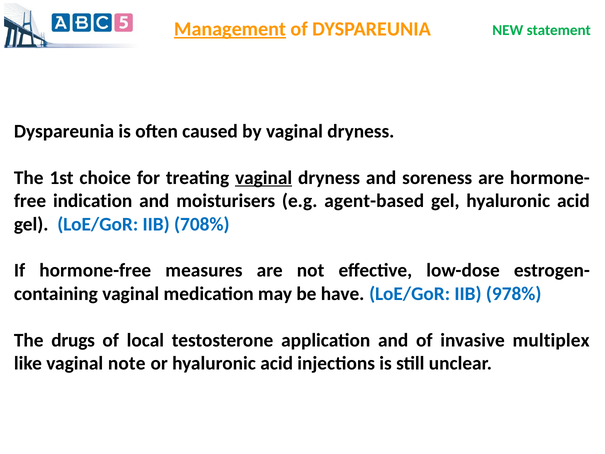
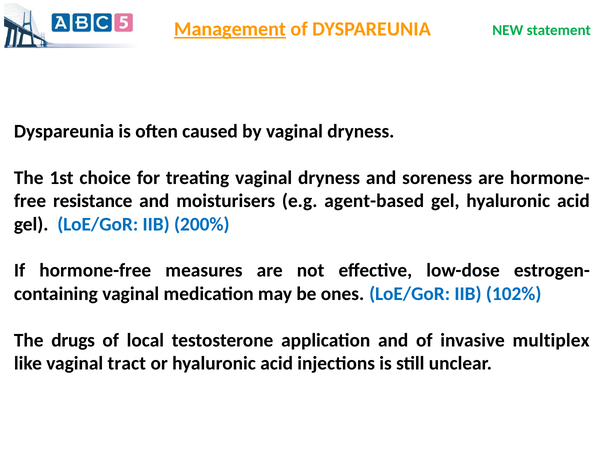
vaginal at (264, 178) underline: present -> none
indication: indication -> resistance
708%: 708% -> 200%
have: have -> ones
978%: 978% -> 102%
note: note -> tract
